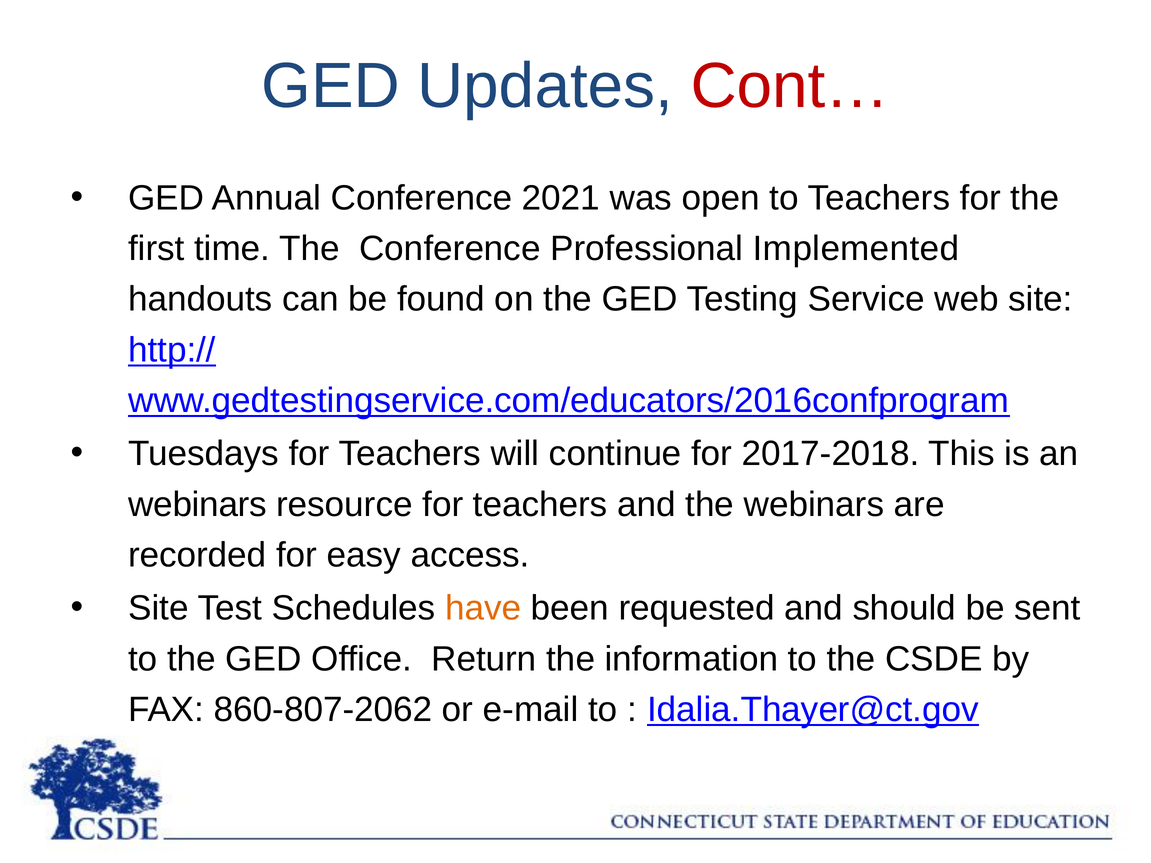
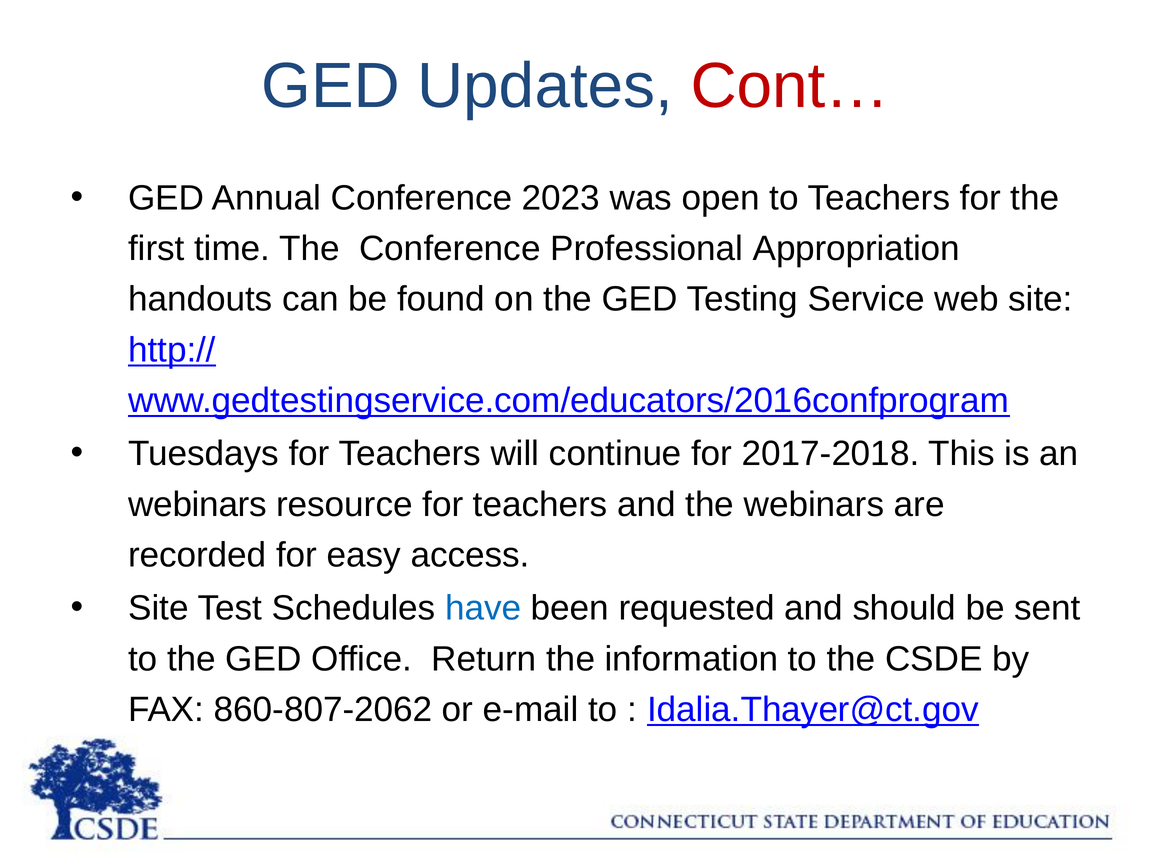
2021: 2021 -> 2023
Implemented: Implemented -> Appropriation
have colour: orange -> blue
